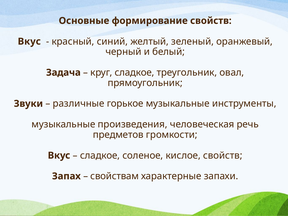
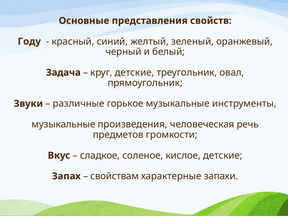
формирование: формирование -> представления
Вкус at (29, 41): Вкус -> Году
круг сладкое: сладкое -> детские
кислое свойств: свойств -> детские
